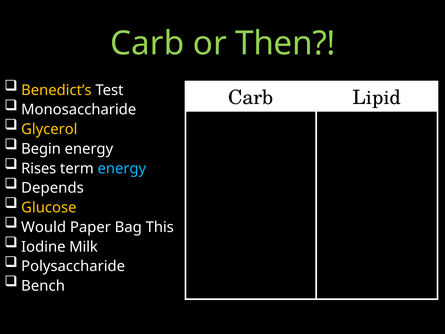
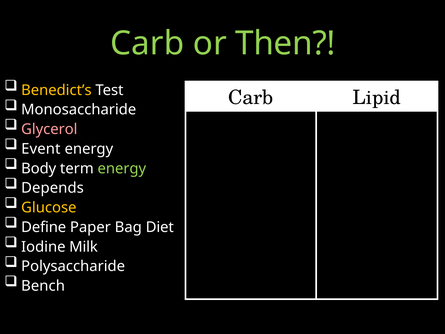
Glycerol colour: yellow -> pink
Begin: Begin -> Event
Rises: Rises -> Body
energy at (122, 168) colour: light blue -> light green
Would: Would -> Define
This: This -> Diet
